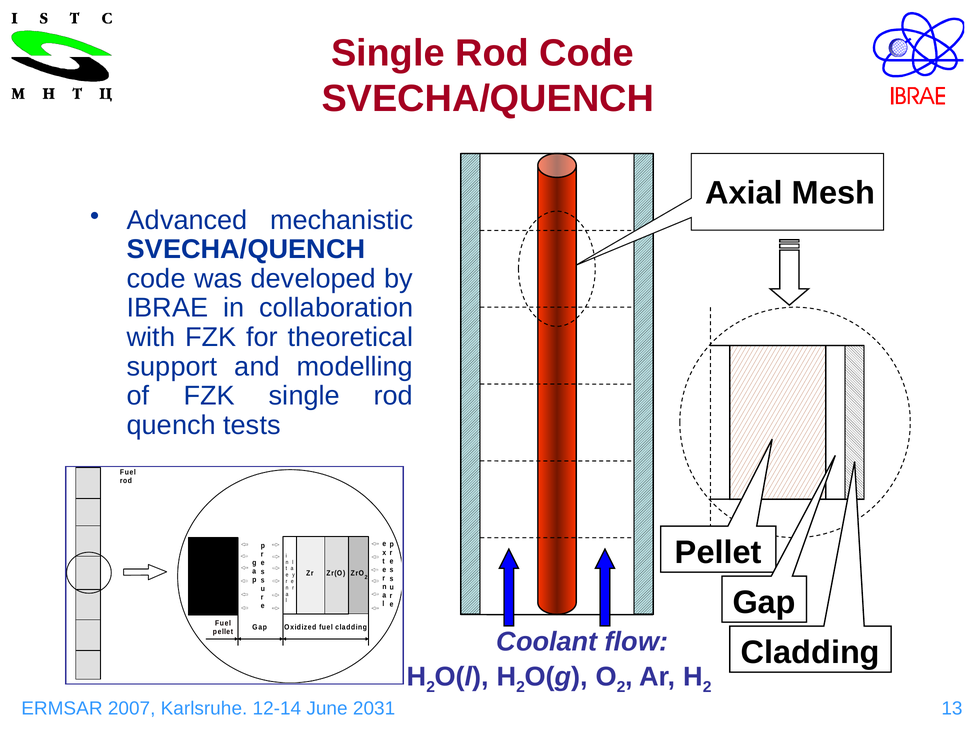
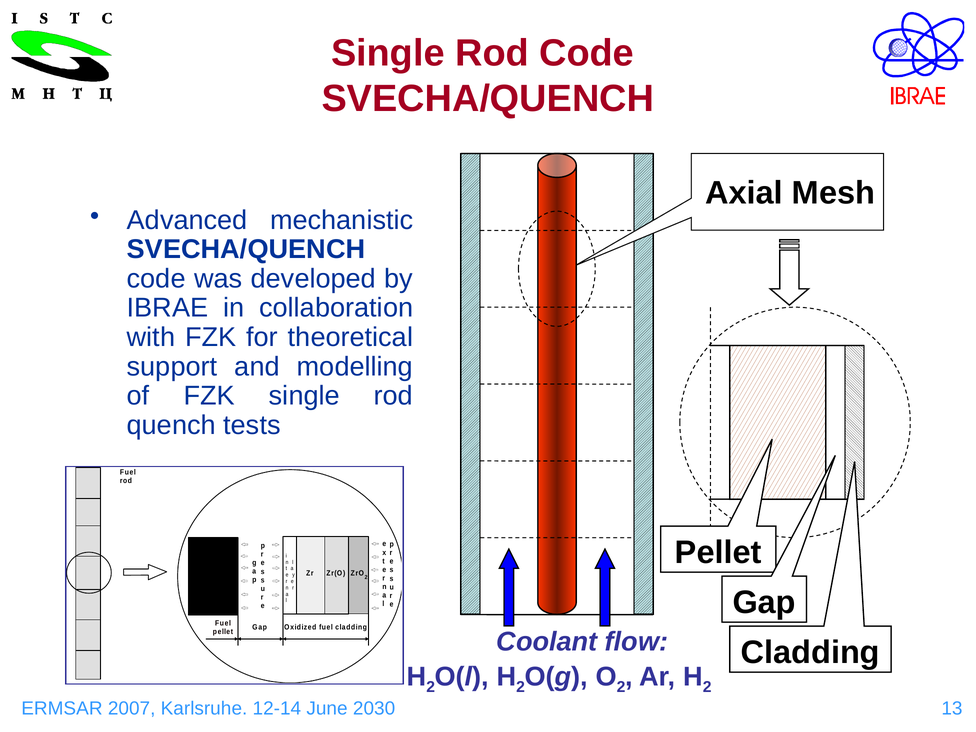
2031: 2031 -> 2030
